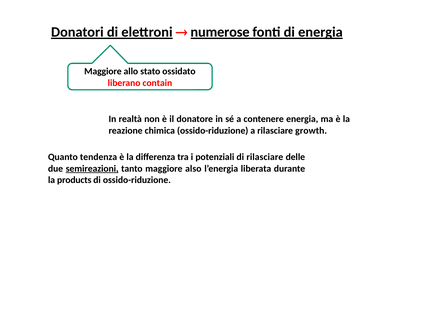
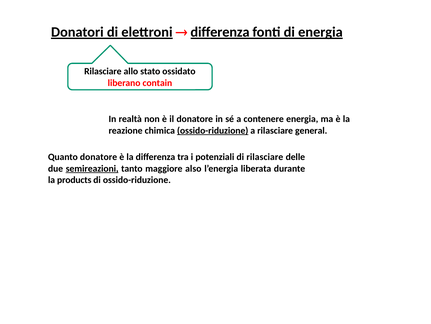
numerose at (220, 32): numerose -> differenza
Maggiore at (103, 71): Maggiore -> Rilasciare
ossido-riduzione at (213, 130) underline: none -> present
growth: growth -> general
Quanto tendenza: tendenza -> donatore
